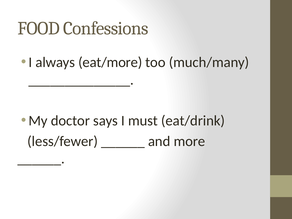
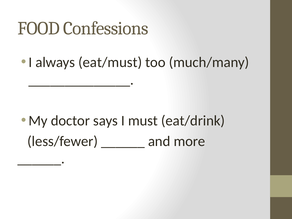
eat/more: eat/more -> eat/must
